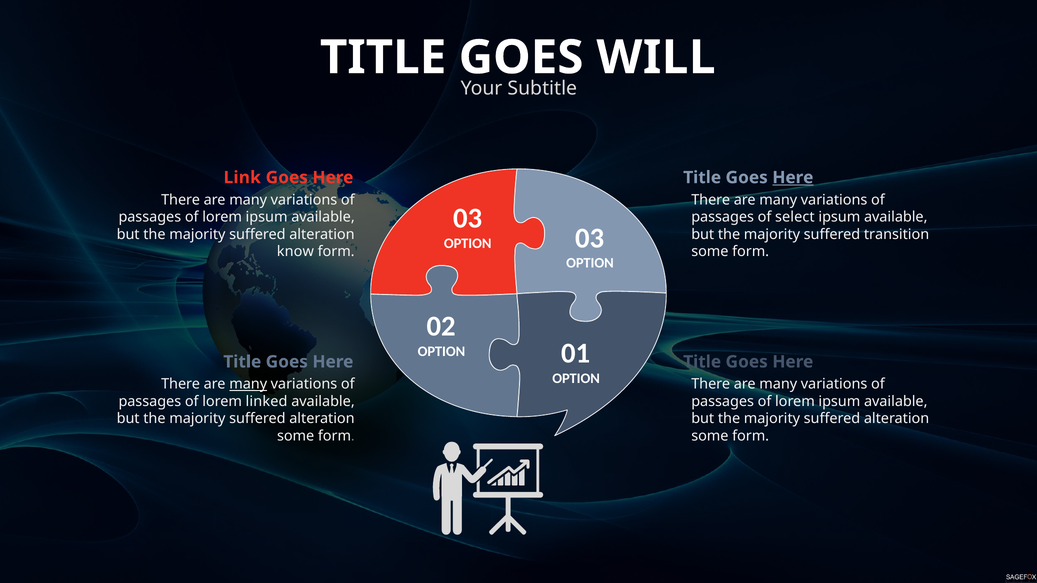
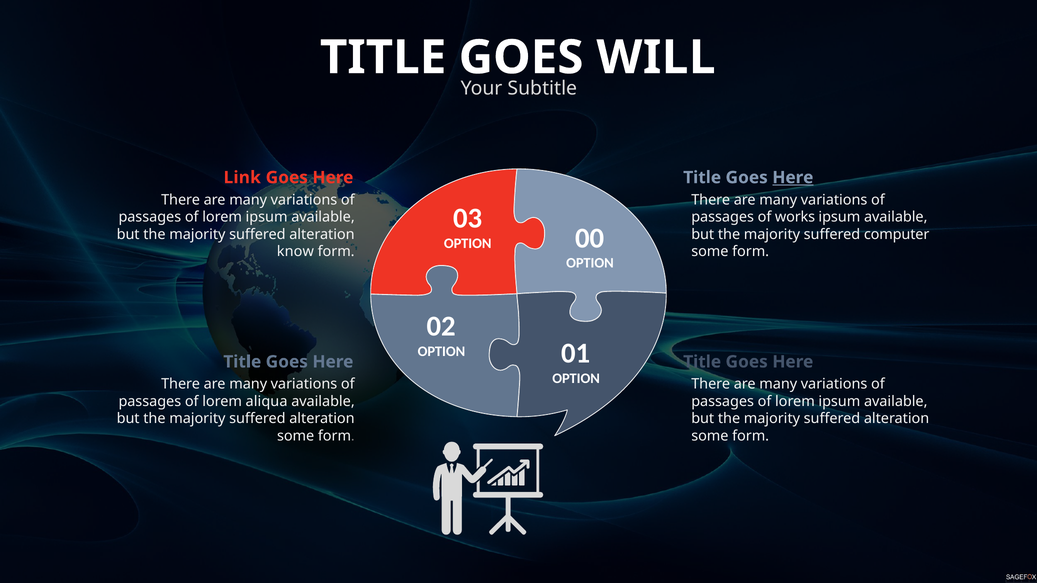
select: select -> works
transition: transition -> computer
03 at (590, 238): 03 -> 00
many at (248, 384) underline: present -> none
linked: linked -> aliqua
